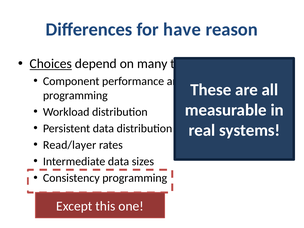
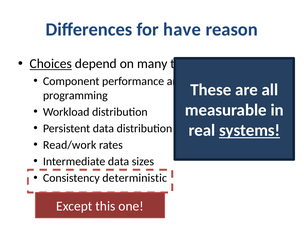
systems underline: none -> present
Read/layer: Read/layer -> Read/work
Consistency programming: programming -> deterministic
